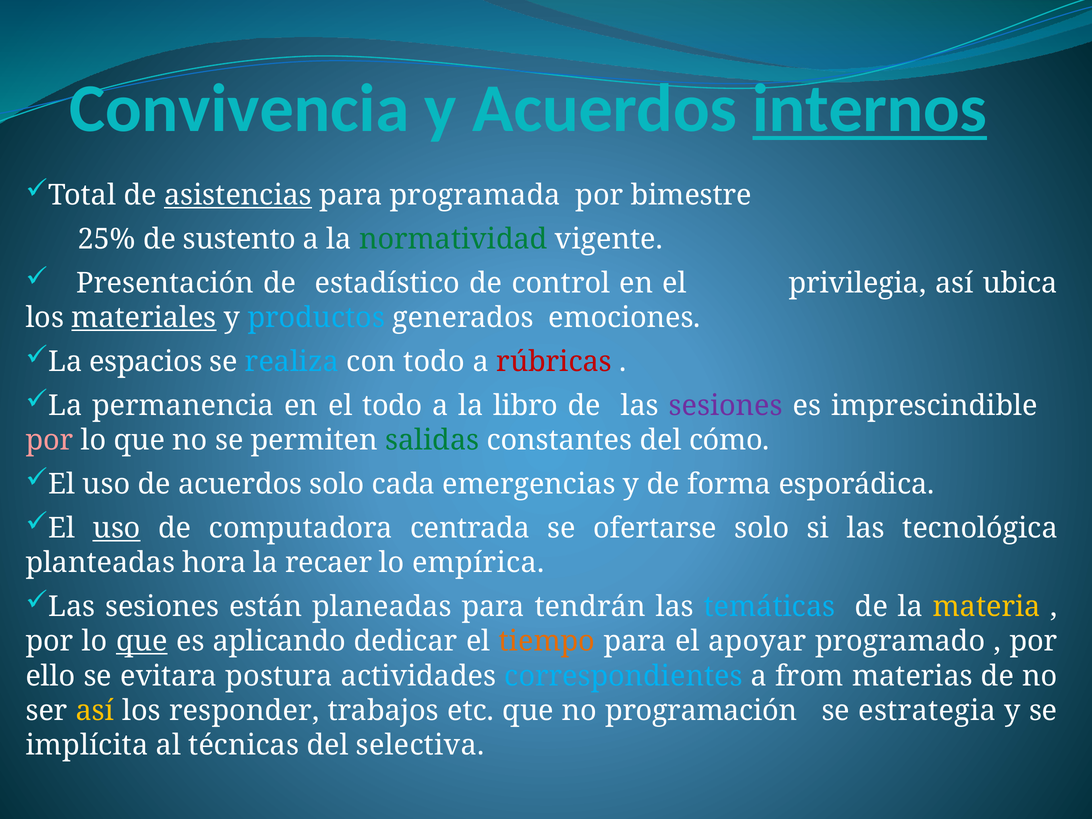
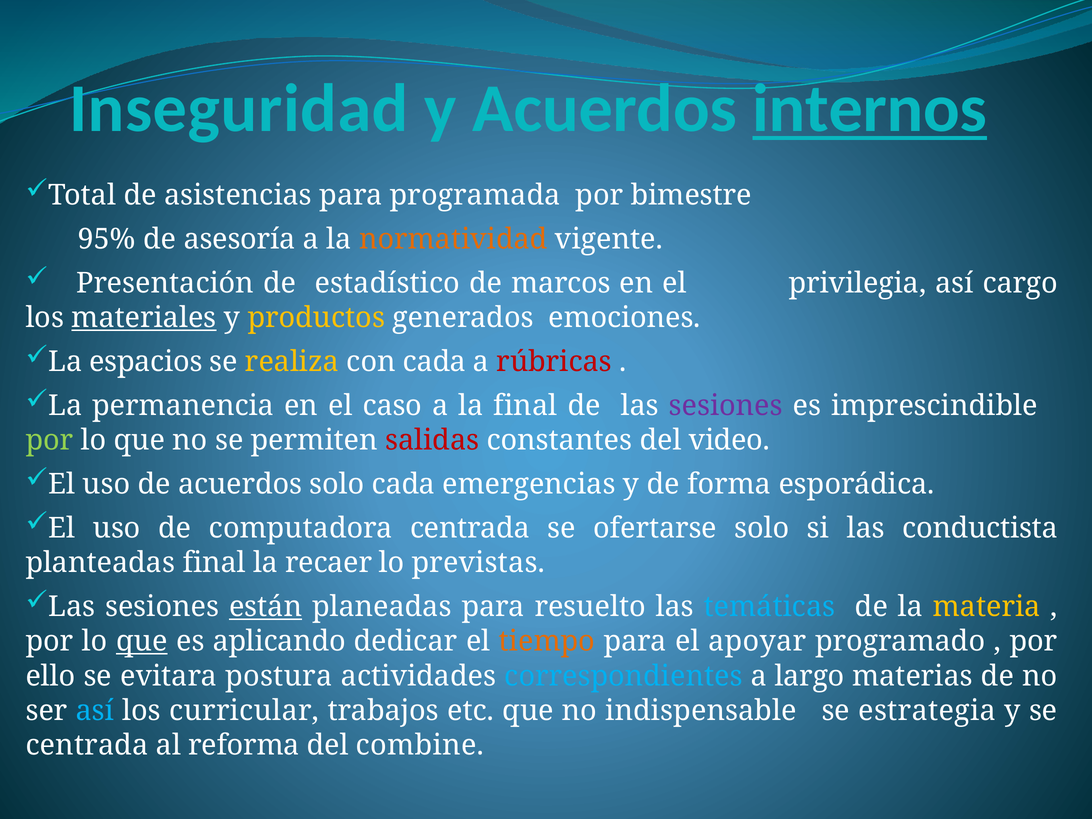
Convivencia: Convivencia -> Inseguridad
asistencias underline: present -> none
25%: 25% -> 95%
sustento: sustento -> asesoría
normatividad colour: green -> orange
control: control -> marcos
ubica: ubica -> cargo
productos colour: light blue -> yellow
realiza colour: light blue -> yellow
con todo: todo -> cada
el todo: todo -> caso
la libro: libro -> final
por at (49, 440) colour: pink -> light green
salidas colour: green -> red
cómo: cómo -> video
uso at (117, 528) underline: present -> none
tecnológica: tecnológica -> conductista
planteadas hora: hora -> final
empírica: empírica -> previstas
están underline: none -> present
tendrán: tendrán -> resuelto
from: from -> largo
así at (95, 711) colour: yellow -> light blue
responder: responder -> curricular
programación: programación -> indispensable
implícita at (87, 745): implícita -> centrada
técnicas: técnicas -> reforma
selectiva: selectiva -> combine
